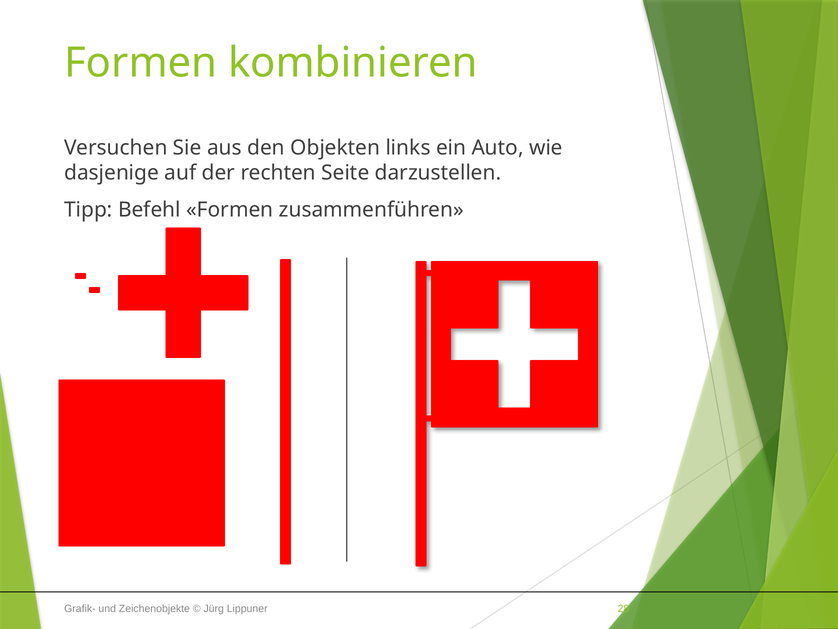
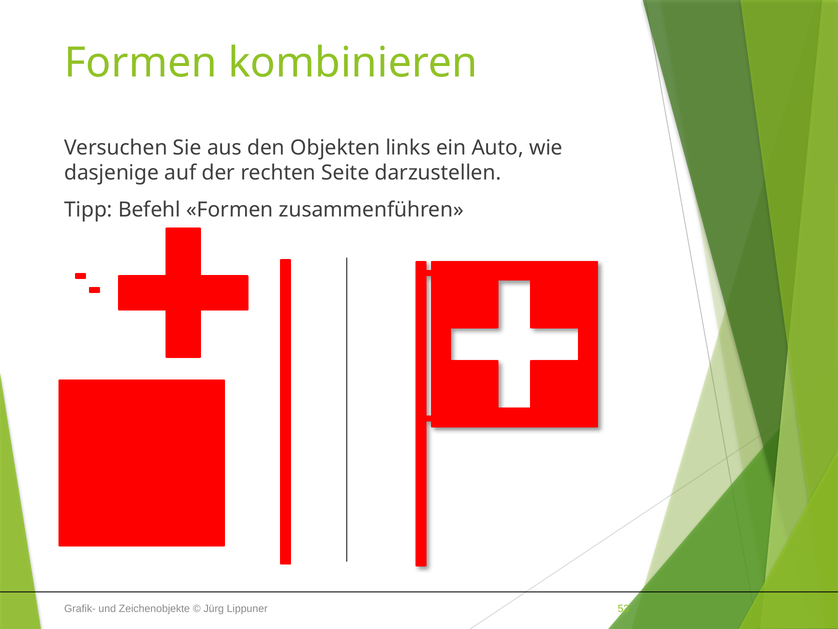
28: 28 -> 53
